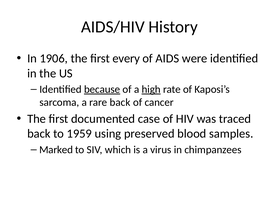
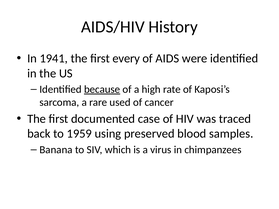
1906: 1906 -> 1941
high underline: present -> none
rare back: back -> used
Marked: Marked -> Banana
